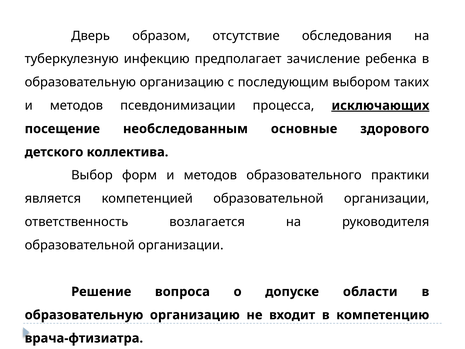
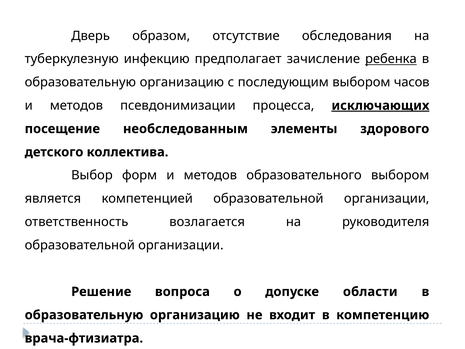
ребенка underline: none -> present
таких: таких -> часов
основные: основные -> элементы
образовательного практики: практики -> выбором
